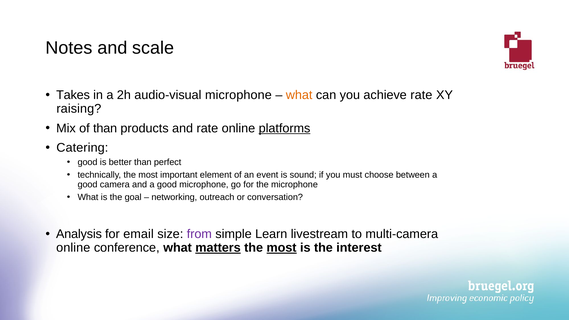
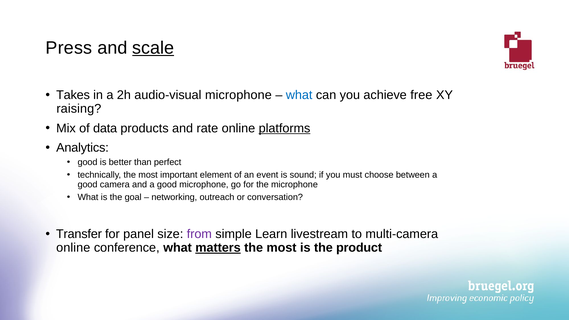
Notes: Notes -> Press
scale underline: none -> present
what at (299, 95) colour: orange -> blue
achieve rate: rate -> free
of than: than -> data
Catering: Catering -> Analytics
Analysis: Analysis -> Transfer
email: email -> panel
most at (282, 248) underline: present -> none
interest: interest -> product
